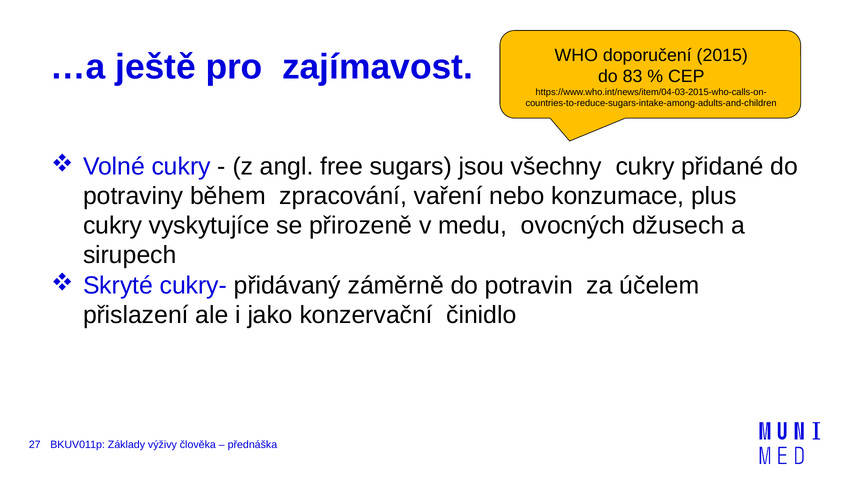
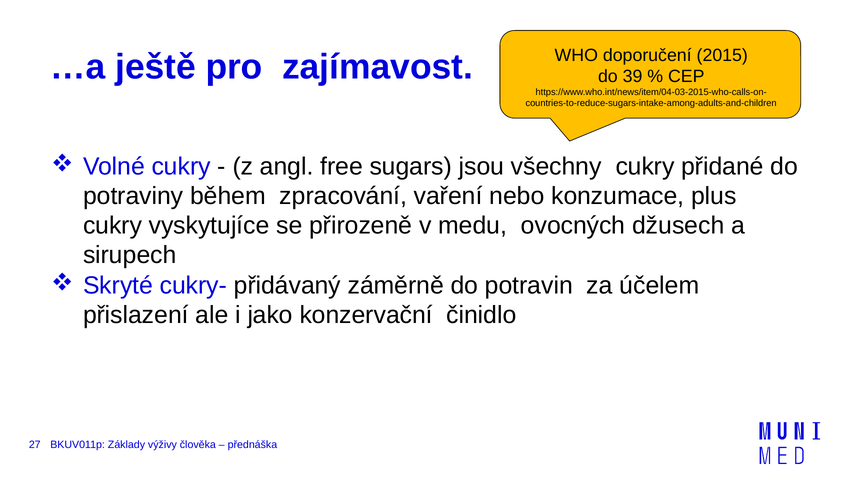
83: 83 -> 39
